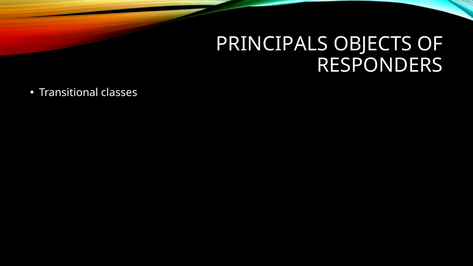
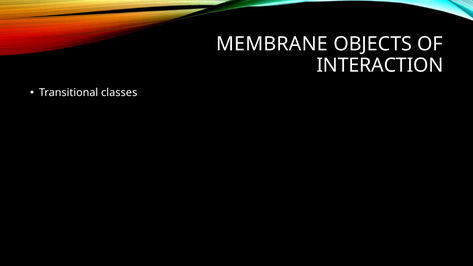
PRINCIPALS: PRINCIPALS -> MEMBRANE
RESPONDERS: RESPONDERS -> INTERACTION
